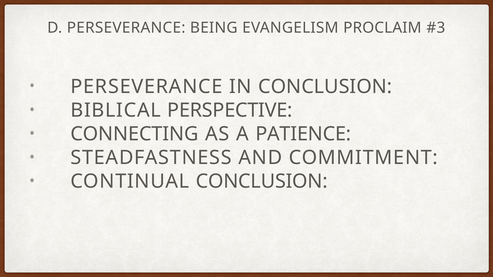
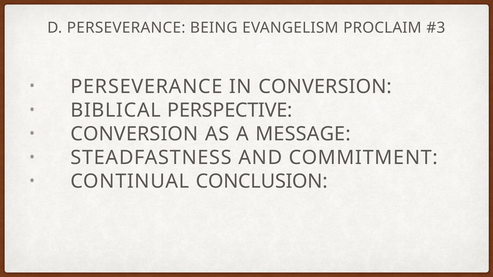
IN CONCLUSION: CONCLUSION -> CONVERSION
CONNECTING at (134, 134): CONNECTING -> CONVERSION
PATIENCE: PATIENCE -> MESSAGE
